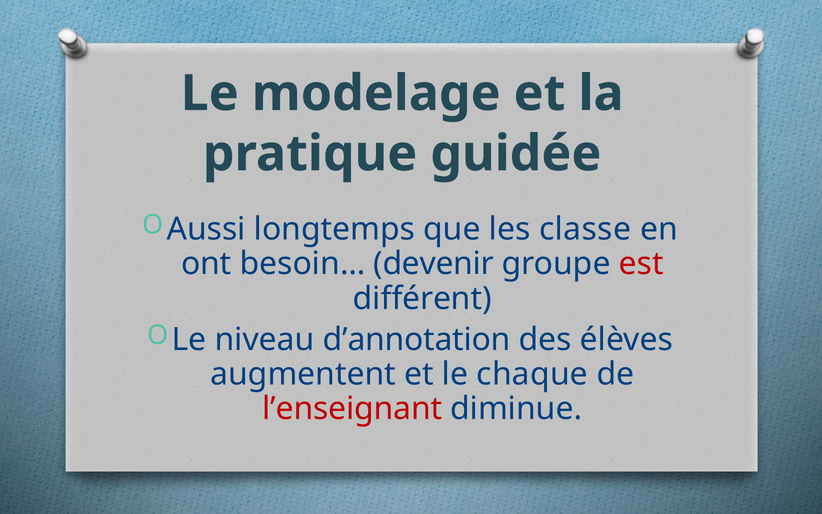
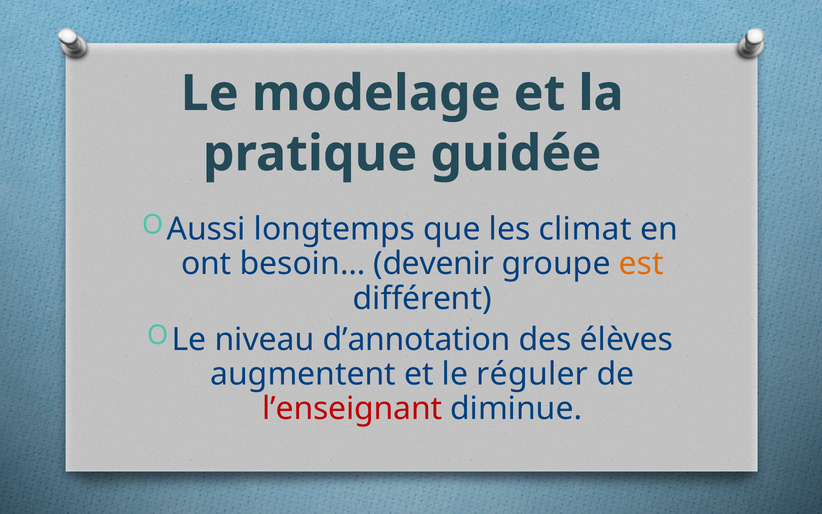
classe: classe -> climat
est colour: red -> orange
chaque: chaque -> réguler
